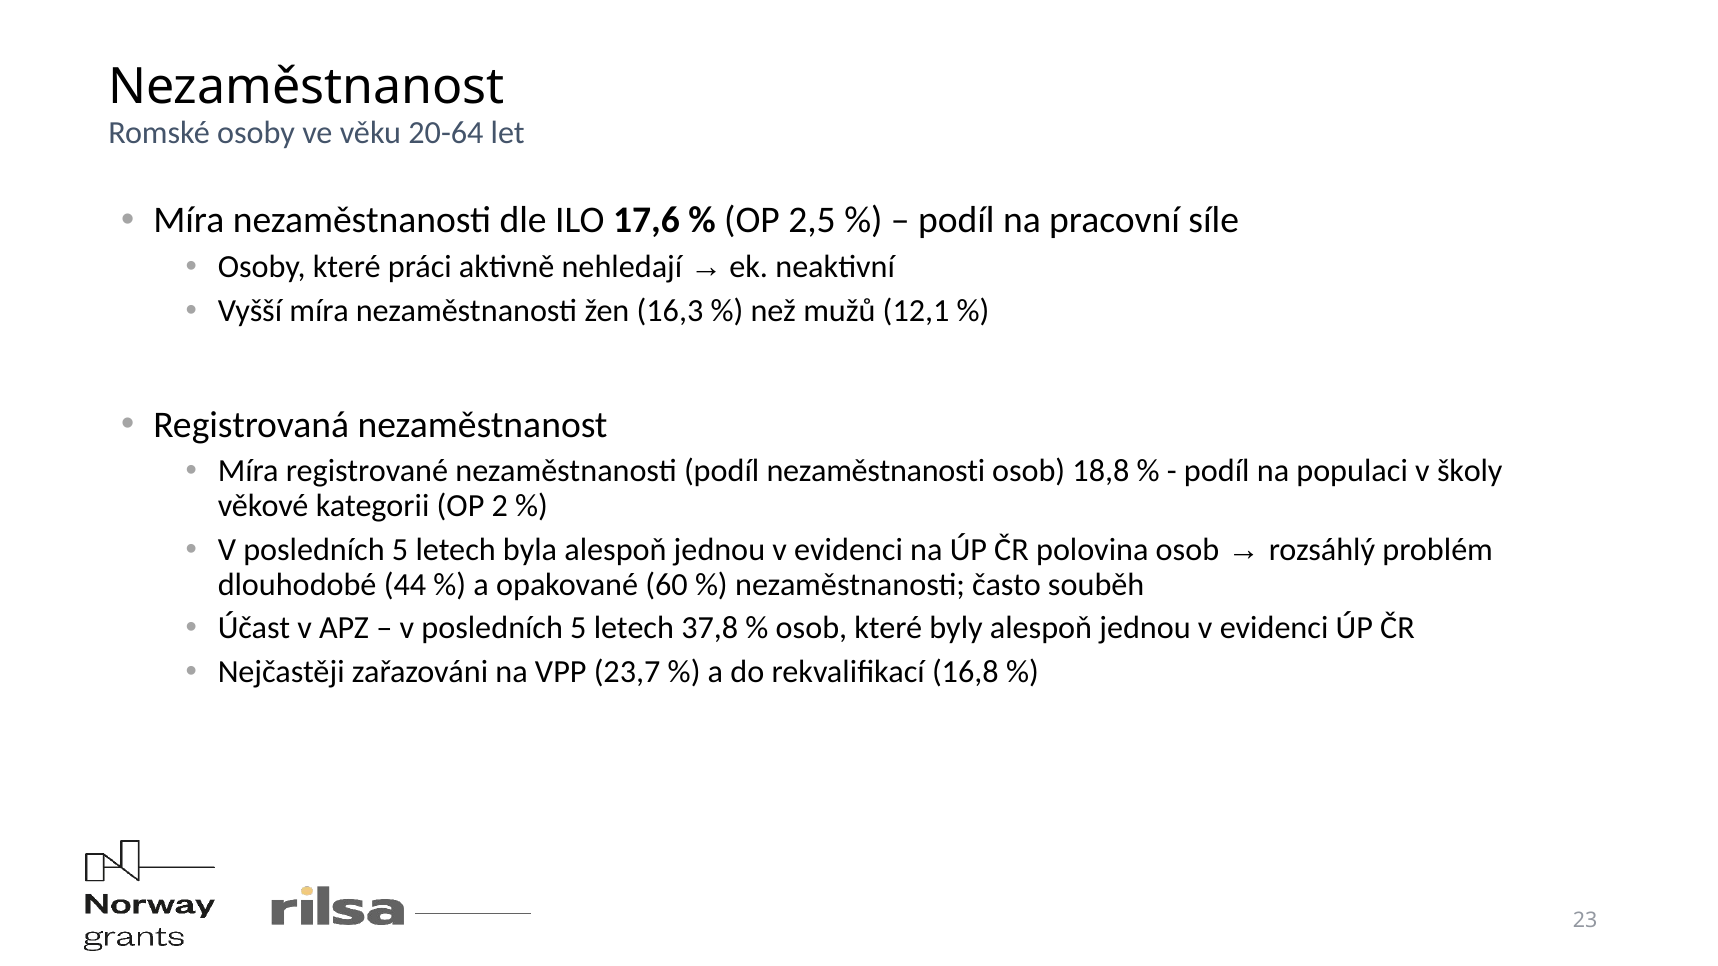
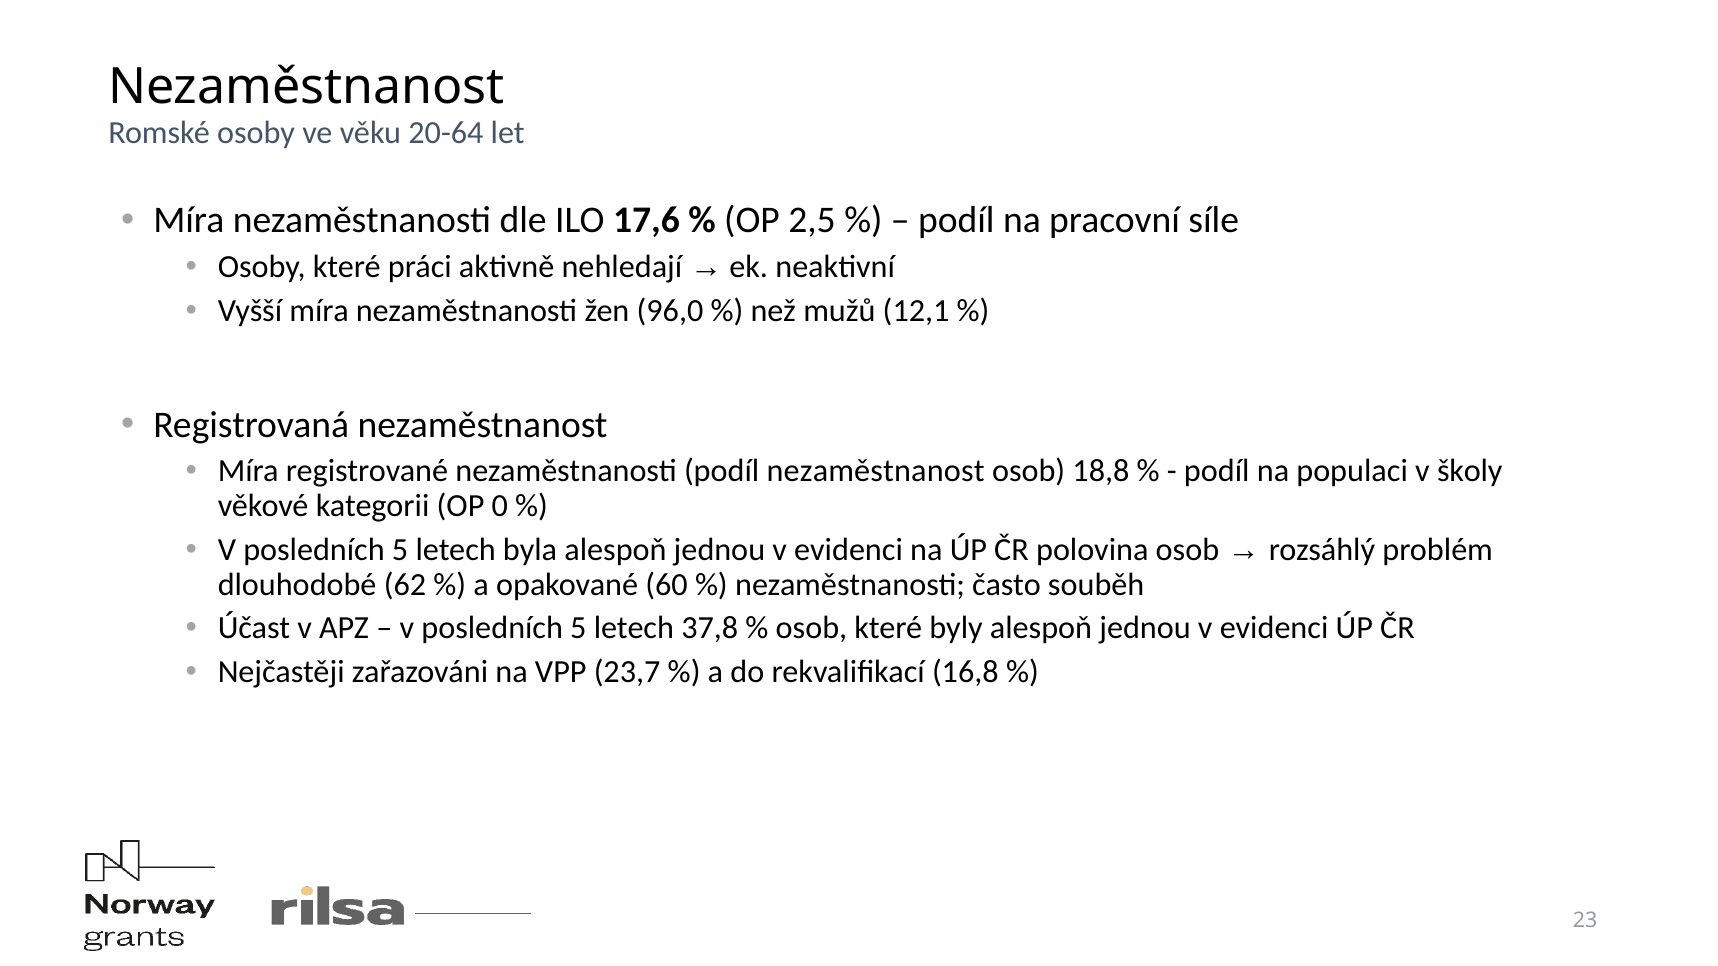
16,3: 16,3 -> 96,0
podíl nezaměstnanosti: nezaměstnanosti -> nezaměstnanost
2: 2 -> 0
44: 44 -> 62
